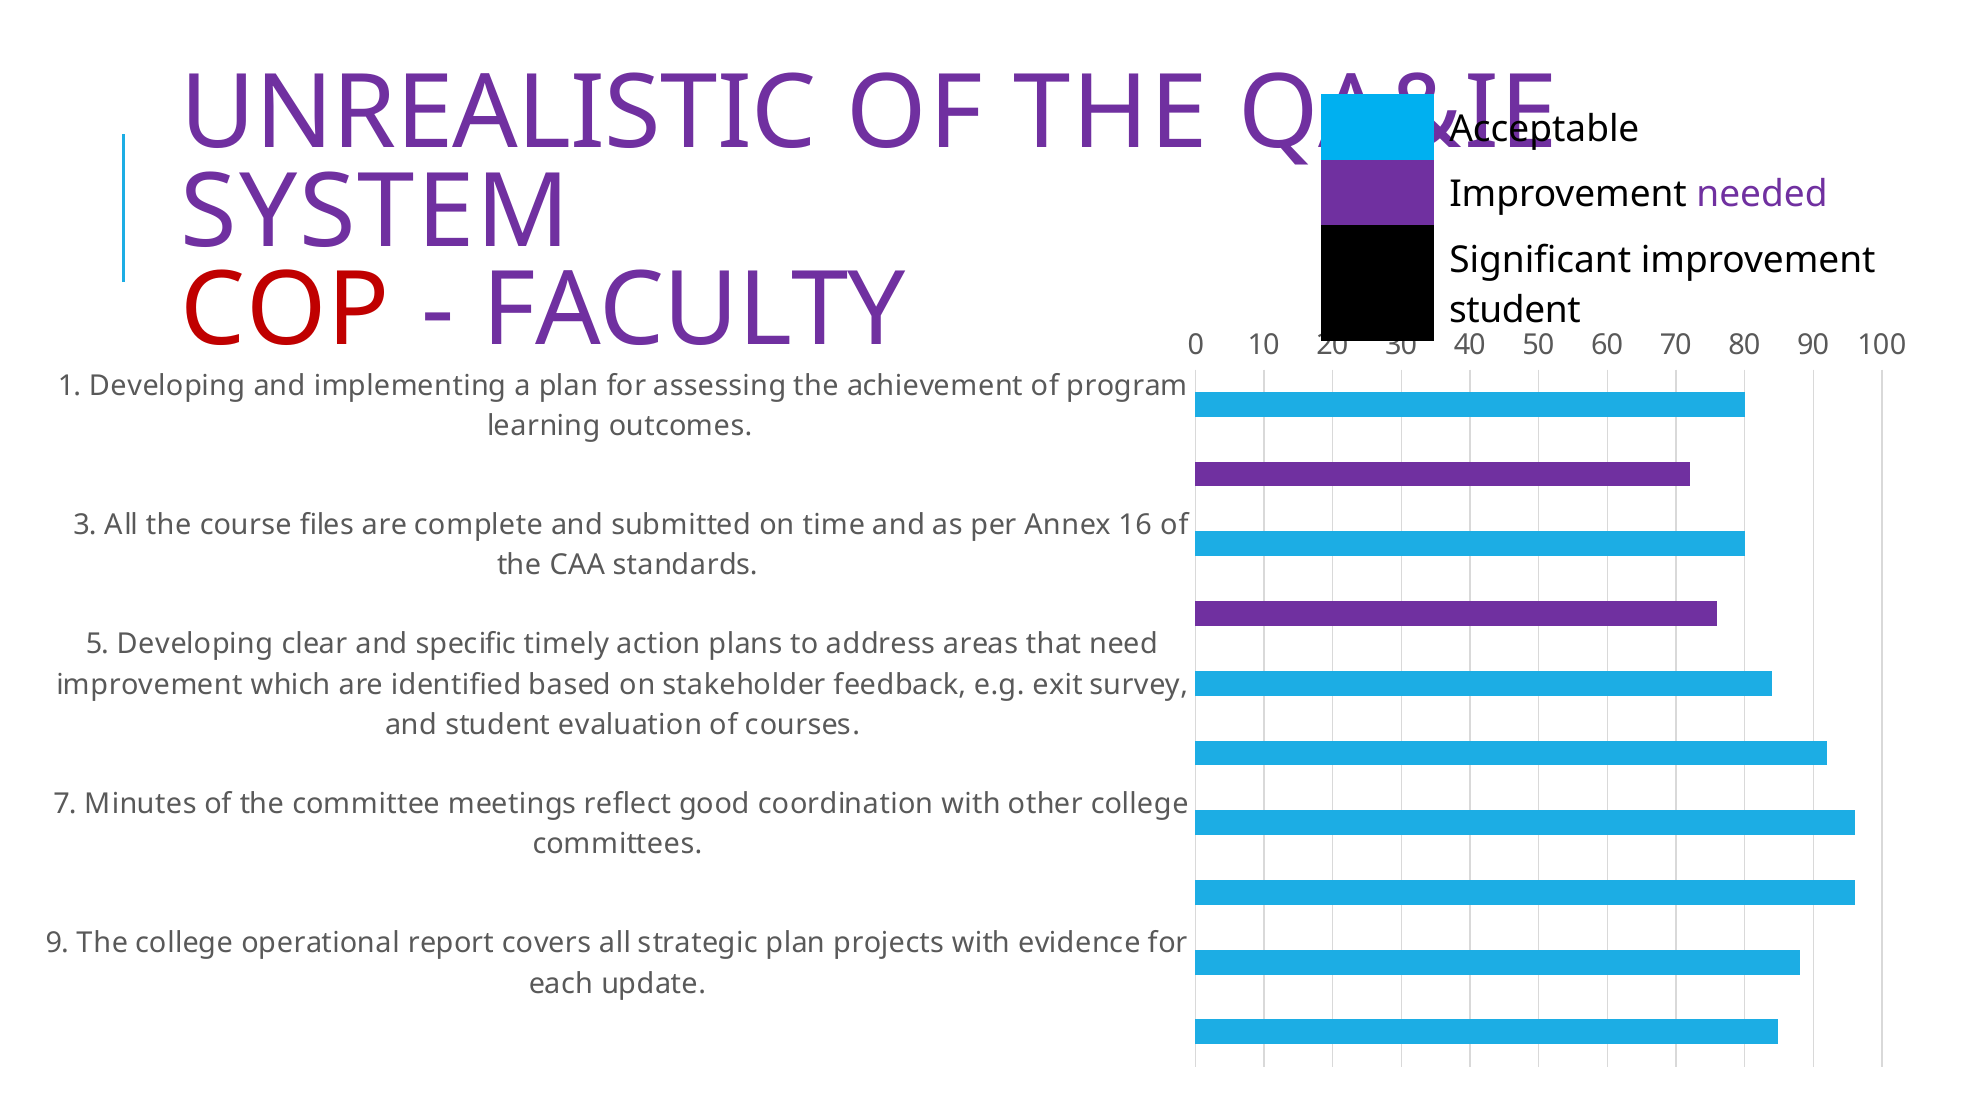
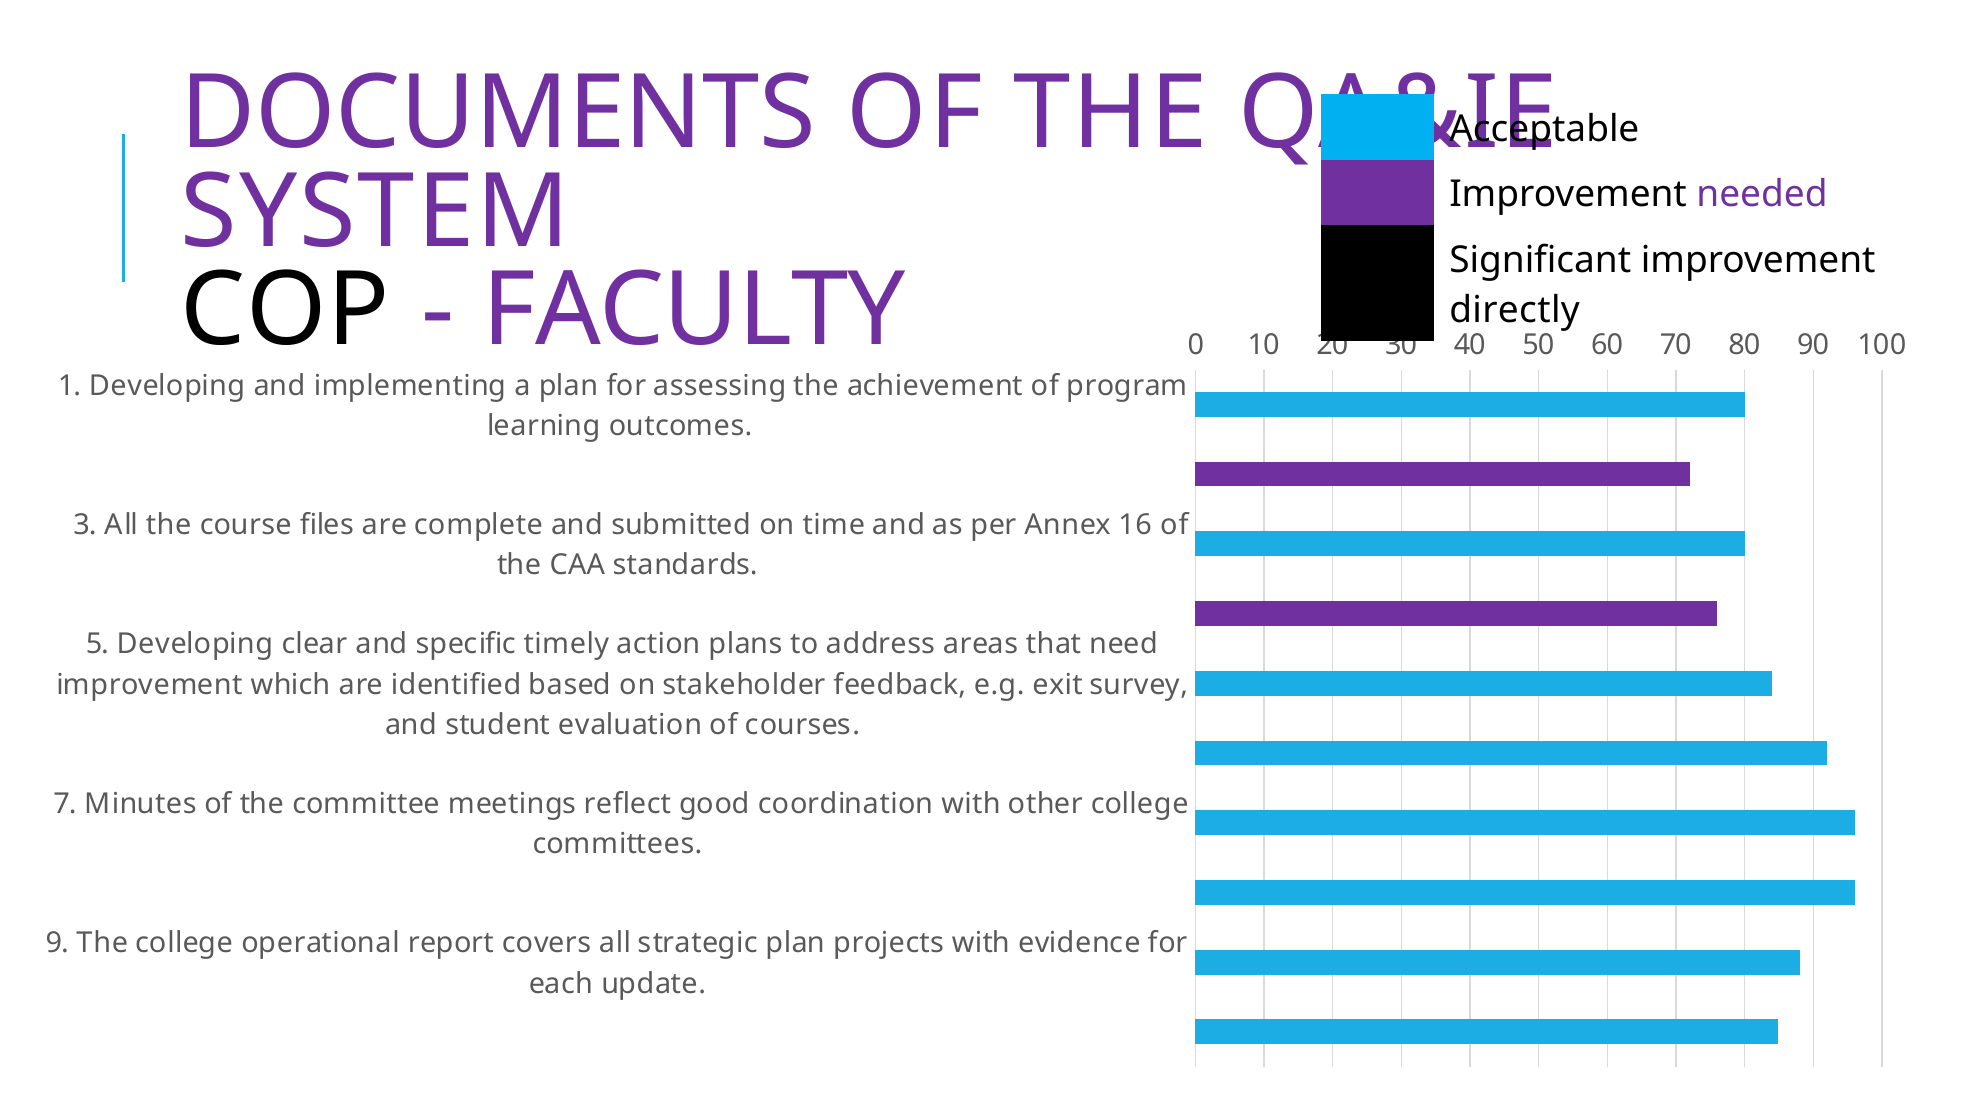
UNREALISTIC: UNREALISTIC -> DOCUMENTS
COP colour: red -> black
student at (1515, 310): student -> directly
